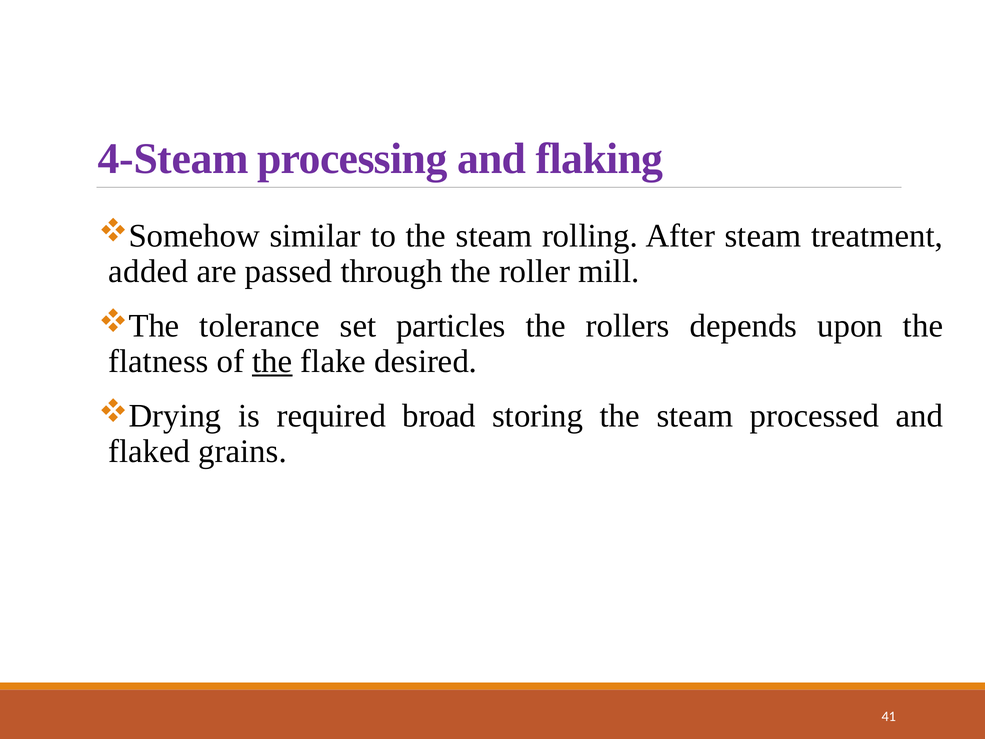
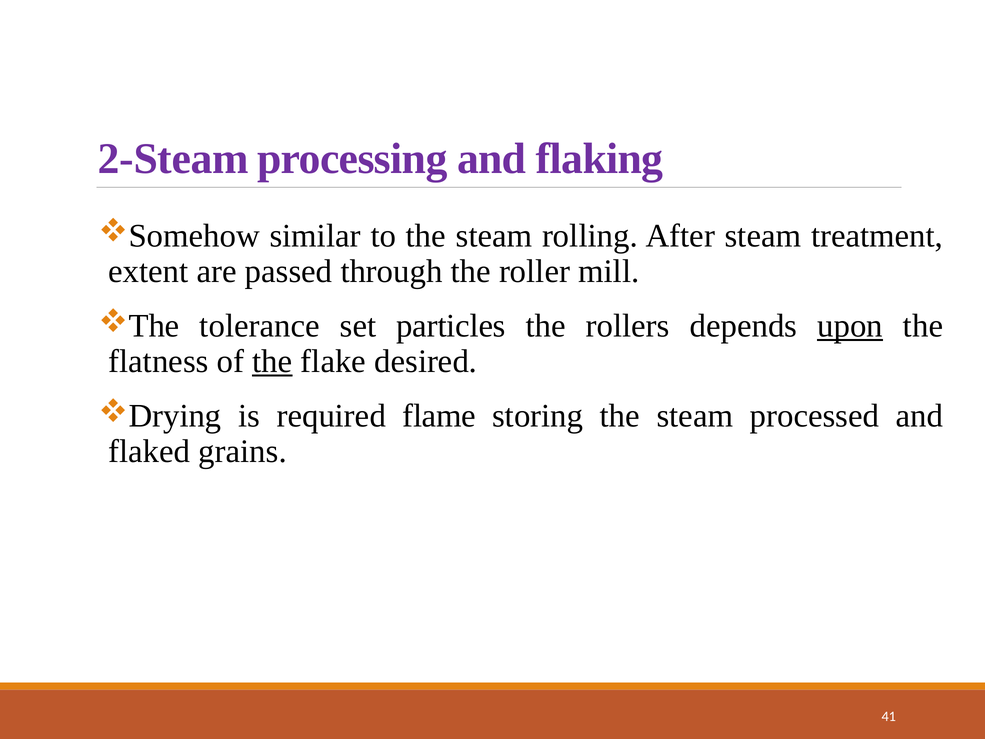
4-Steam: 4-Steam -> 2-Steam
added: added -> extent
upon underline: none -> present
broad: broad -> flame
